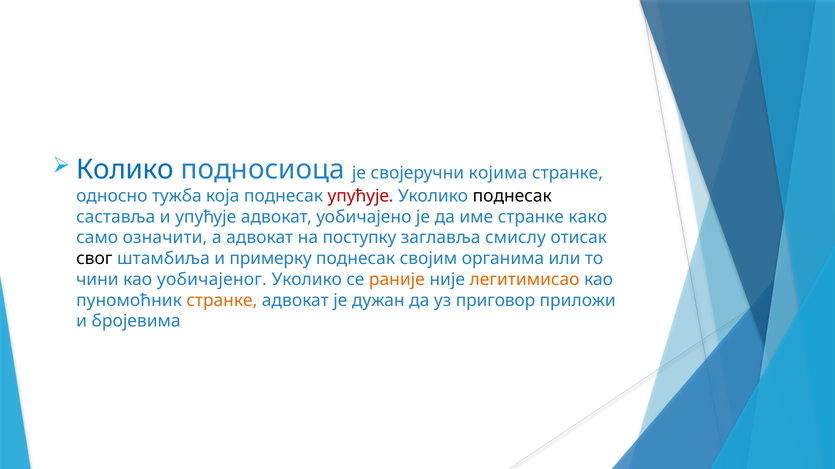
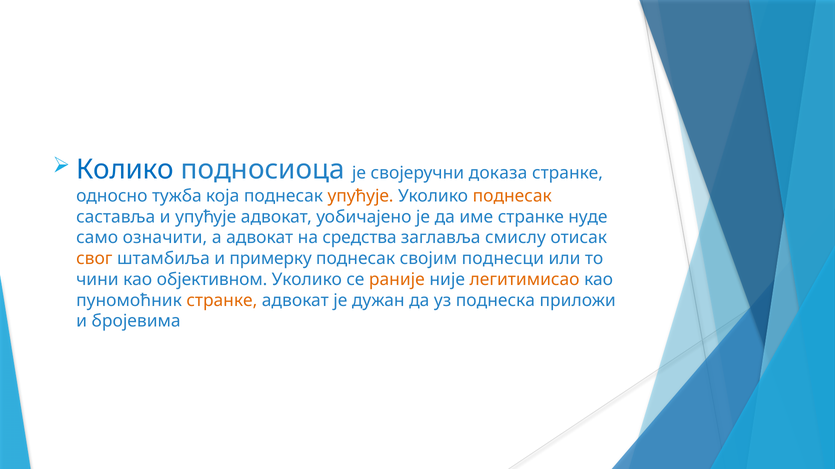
којима: којима -> доказа
упућује at (361, 196) colour: red -> orange
поднесак at (512, 196) colour: black -> orange
како: како -> нуде
поступку: поступку -> средства
свог colour: black -> orange
органима: органима -> поднесци
уобичајеног: уобичајеног -> објективном
приговор: приговор -> поднеска
